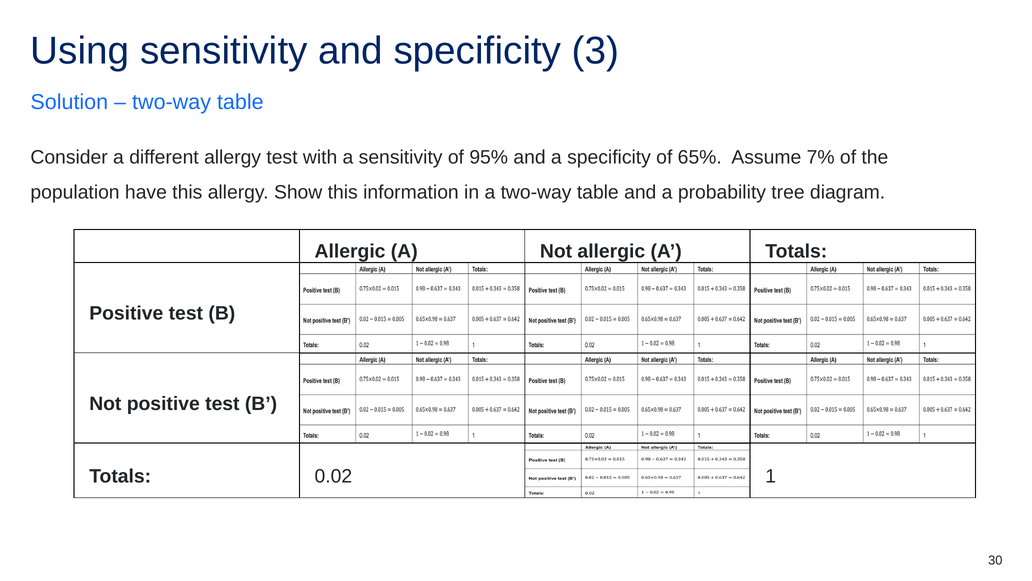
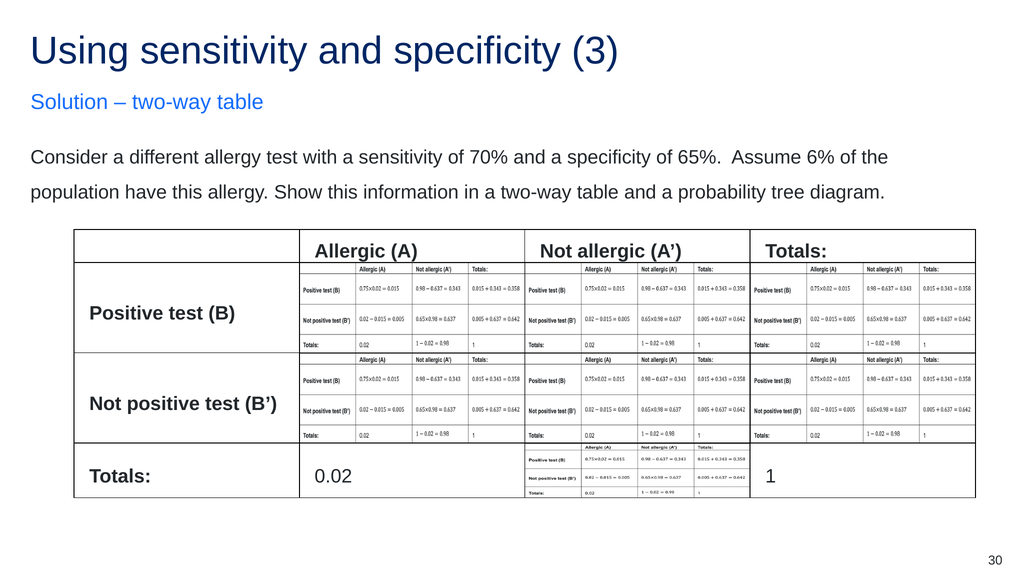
95%: 95% -> 70%
7%: 7% -> 6%
